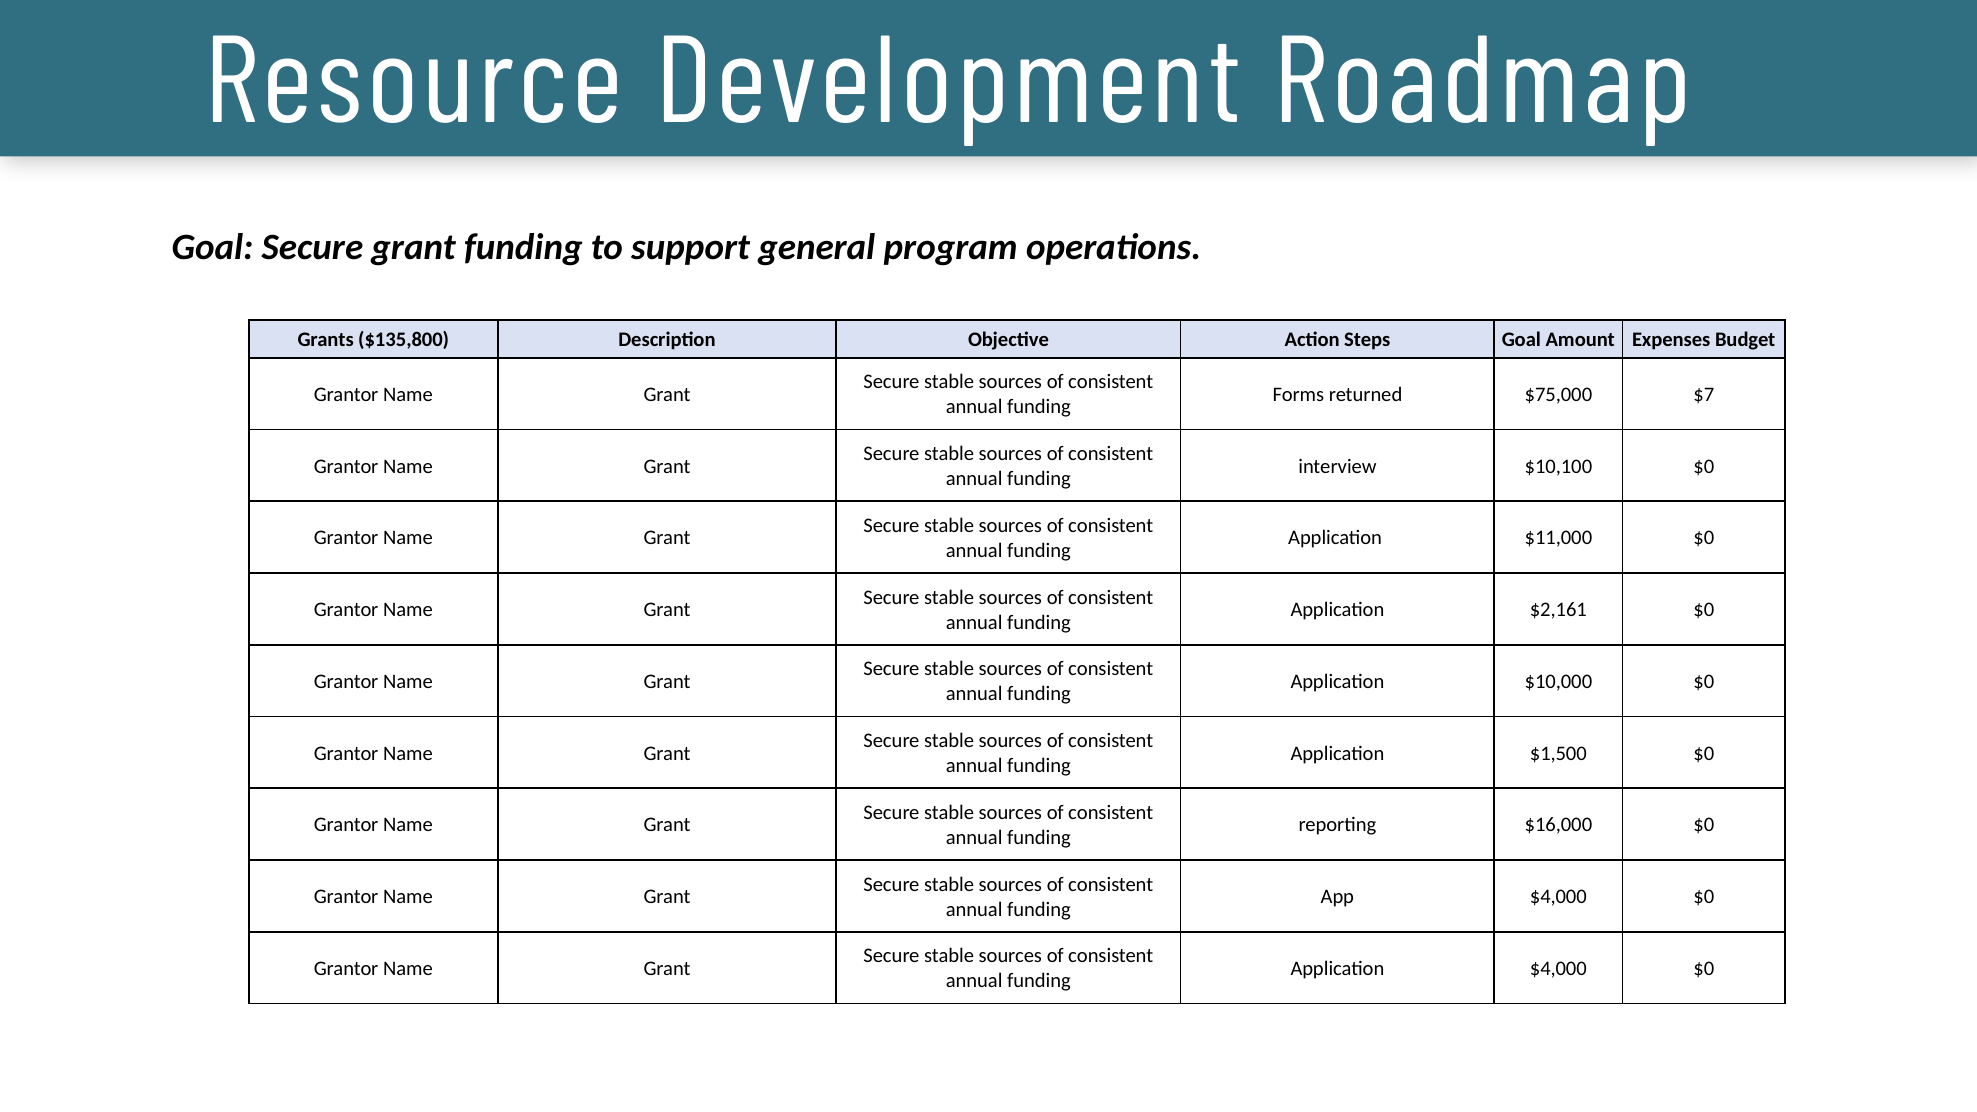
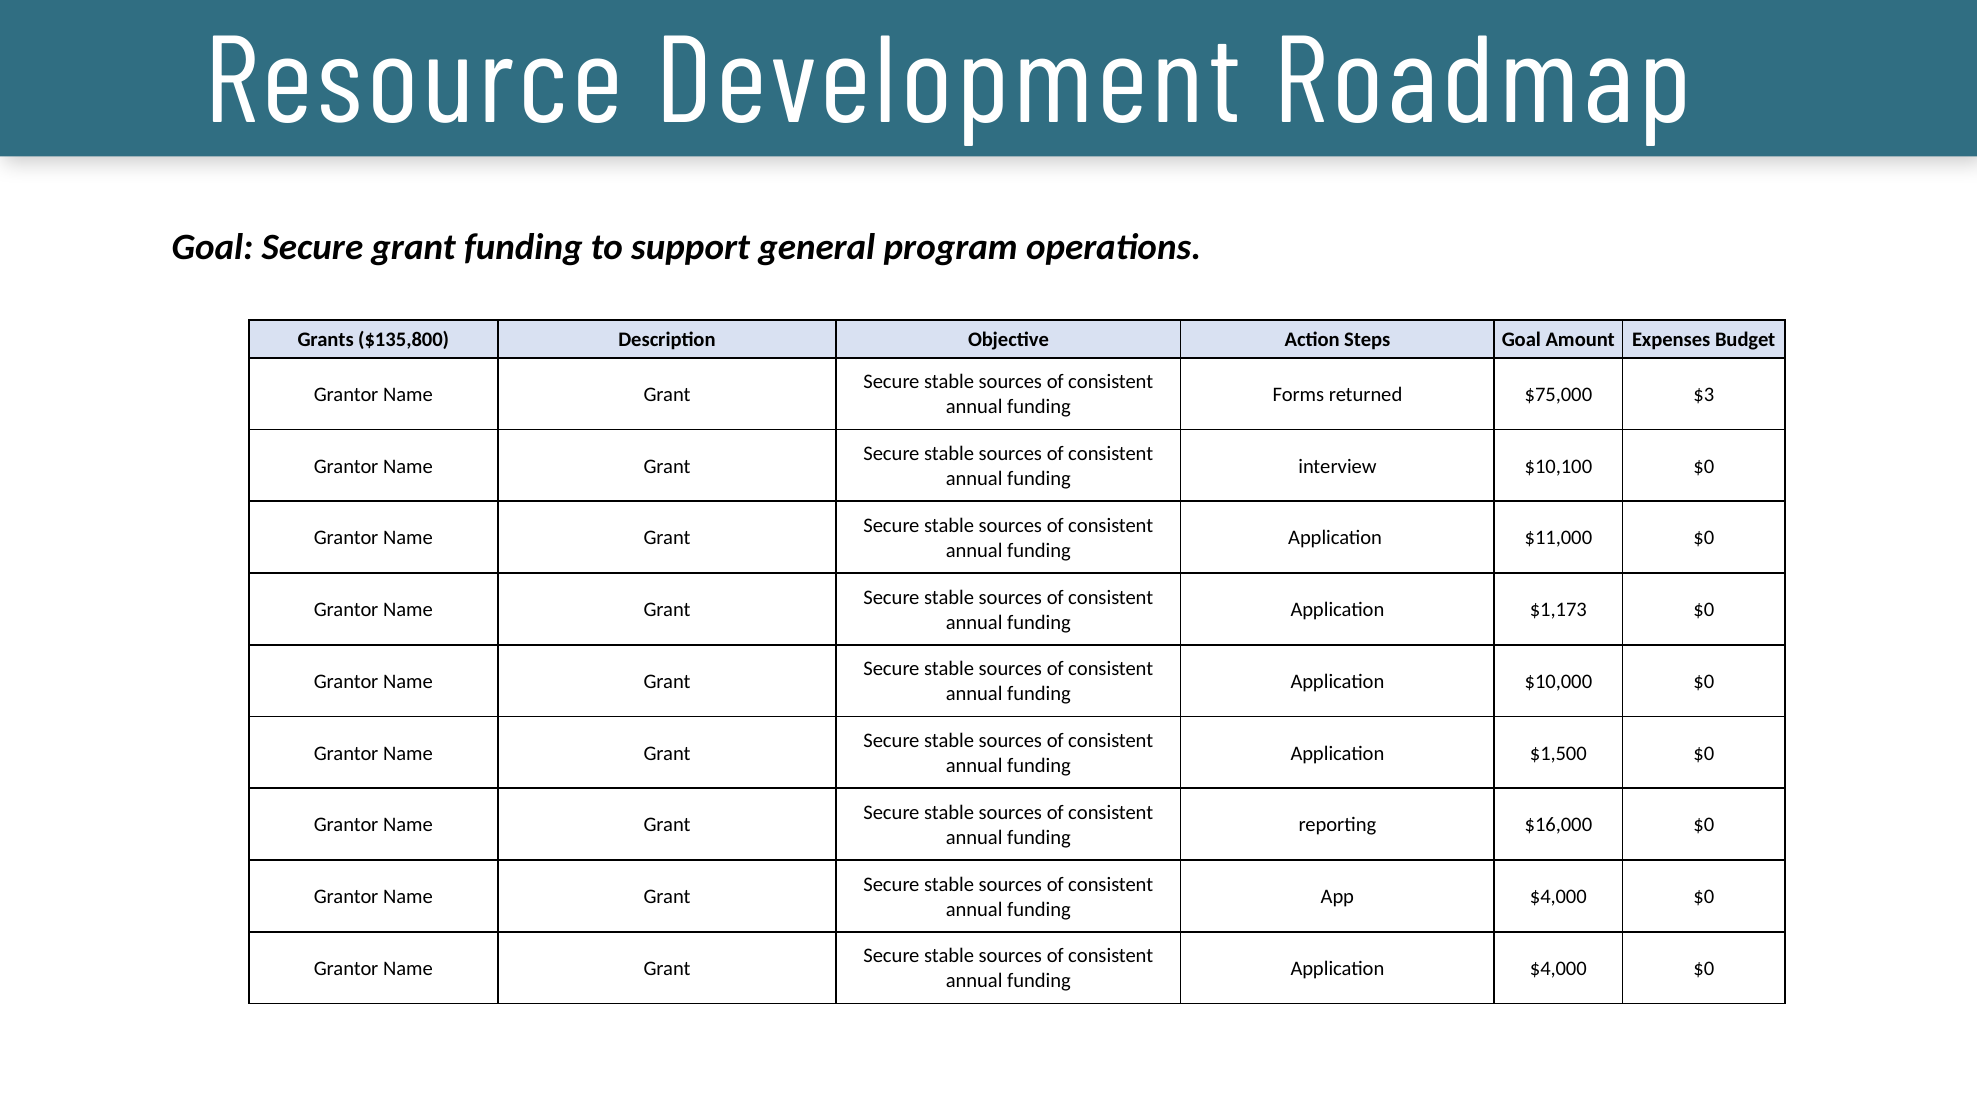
$7: $7 -> $3
$2,161: $2,161 -> $1,173
